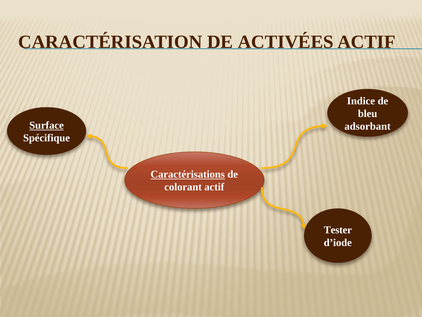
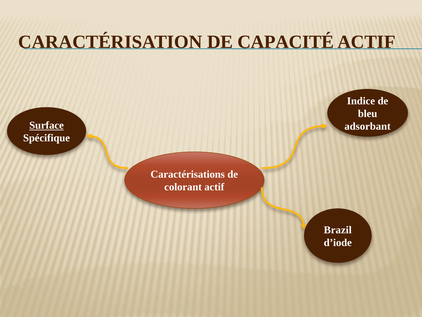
ACTIVÉES: ACTIVÉES -> CAPACITÉ
Caractérisations underline: present -> none
Tester: Tester -> Brazil
